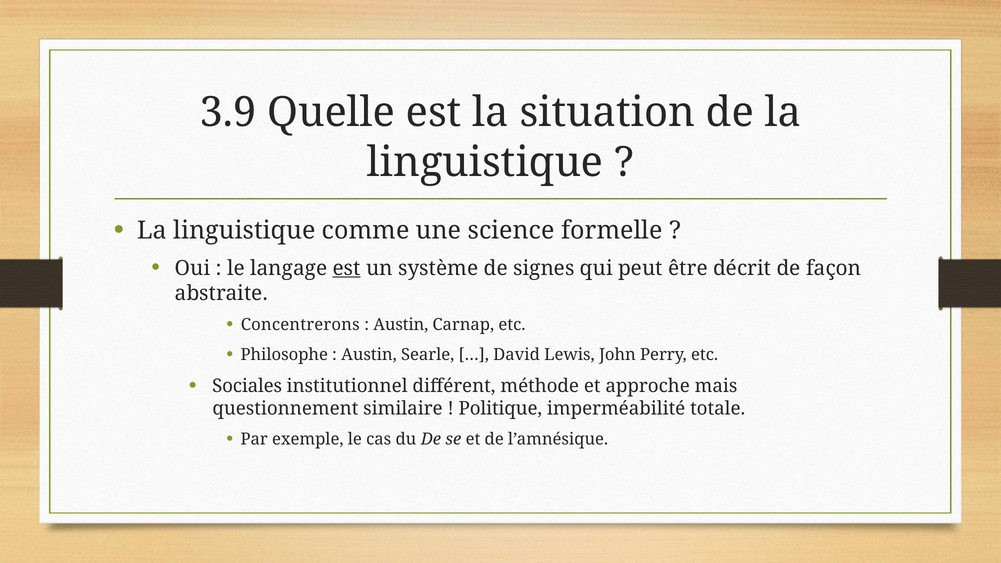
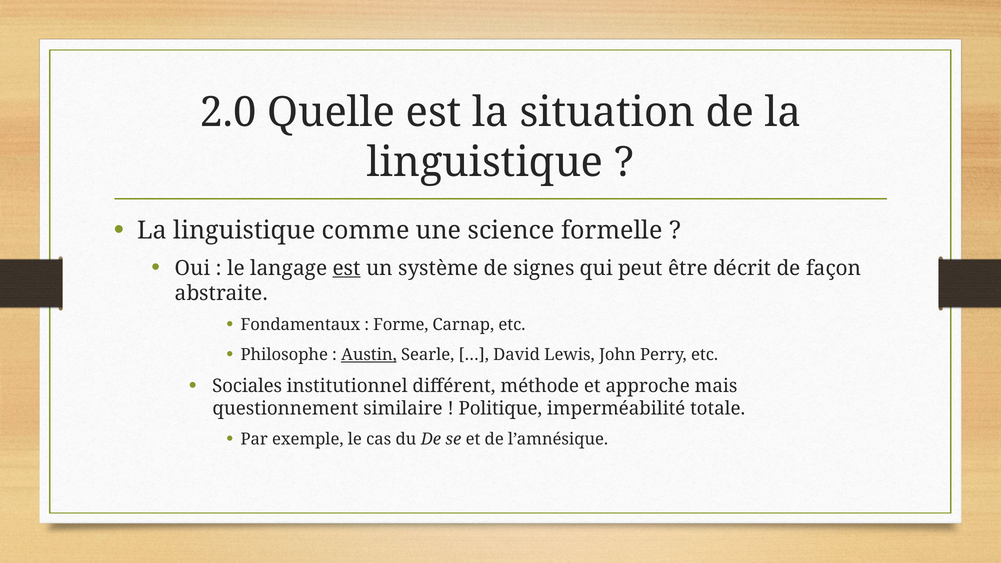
3.9: 3.9 -> 2.0
Concentrerons: Concentrerons -> Fondamentaux
Austin at (401, 325): Austin -> Forme
Austin at (369, 355) underline: none -> present
